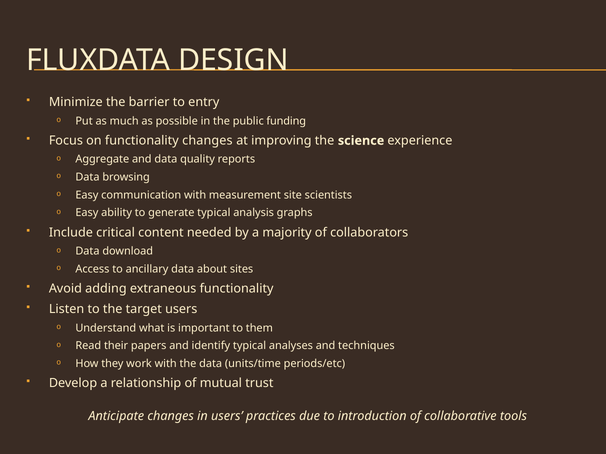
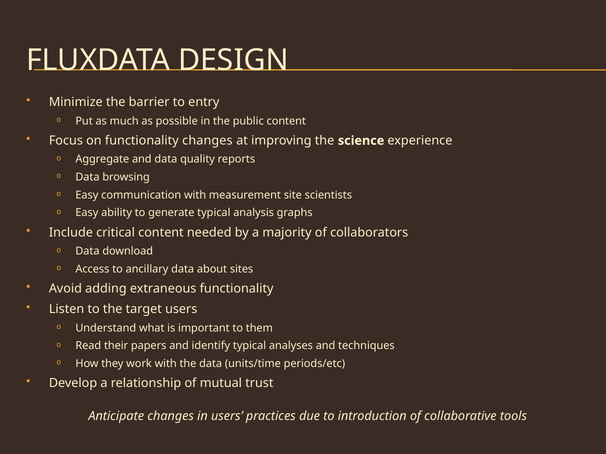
public funding: funding -> content
